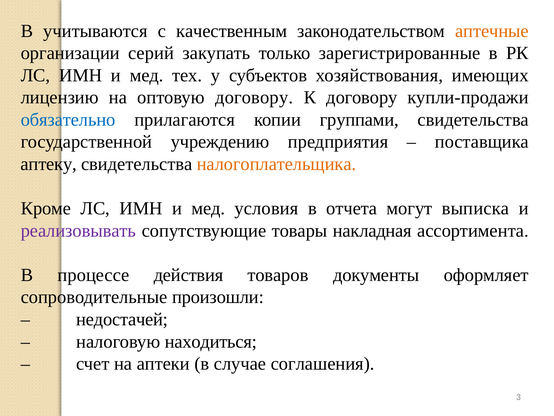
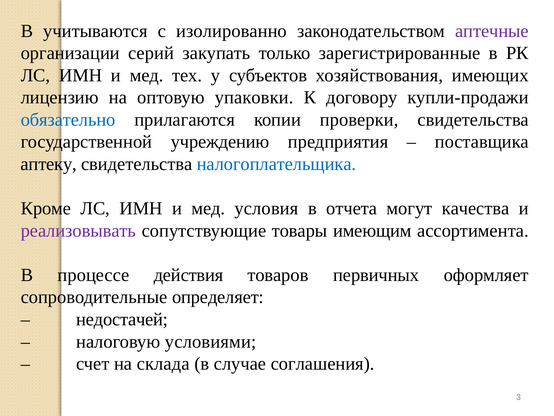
качественным: качественным -> изолированно
аптечные colour: orange -> purple
оптовую договору: договору -> упаковки
группами: группами -> проверки
налогоплательщика colour: orange -> blue
выписка: выписка -> качества
накладная: накладная -> имеющим
документы: документы -> первичных
произошли: произошли -> определяет
находиться: находиться -> условиями
аптеки: аптеки -> склада
